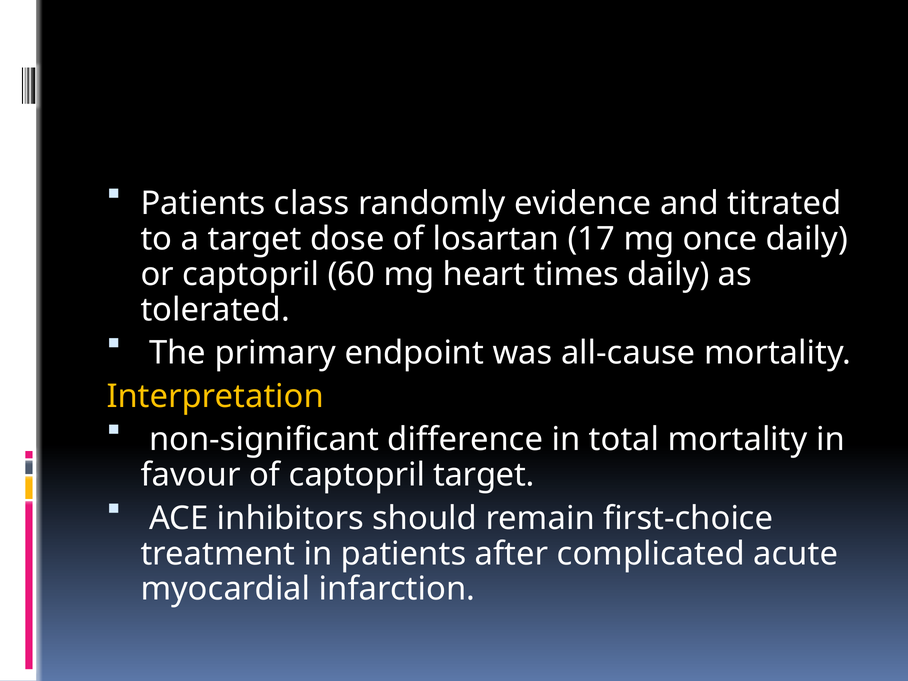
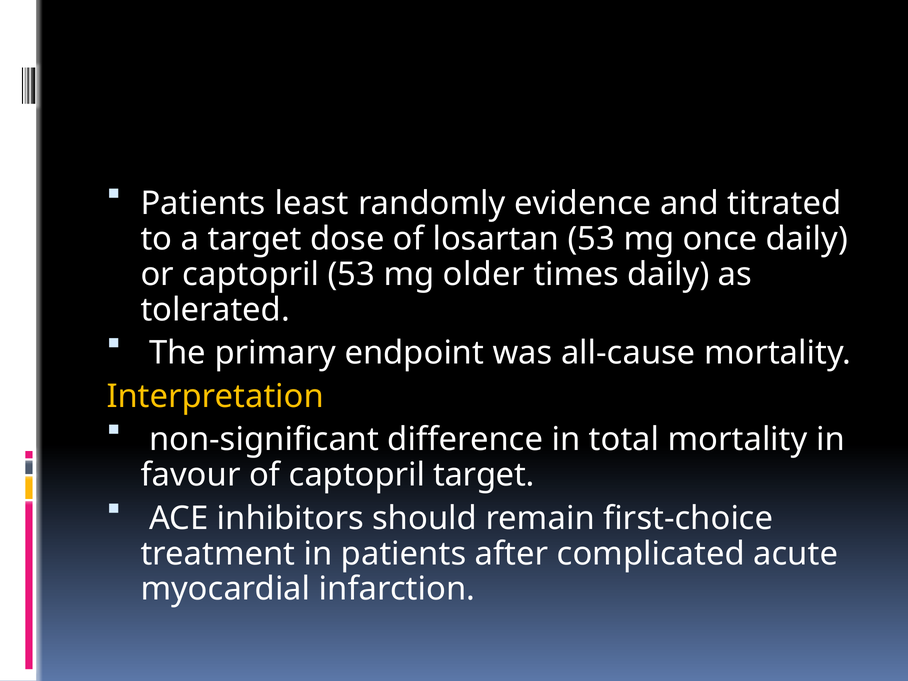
class: class -> least
losartan 17: 17 -> 53
captopril 60: 60 -> 53
heart: heart -> older
